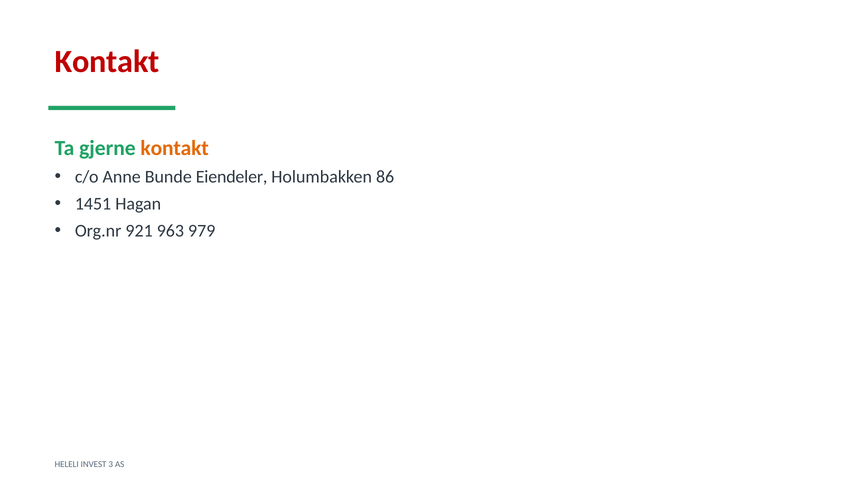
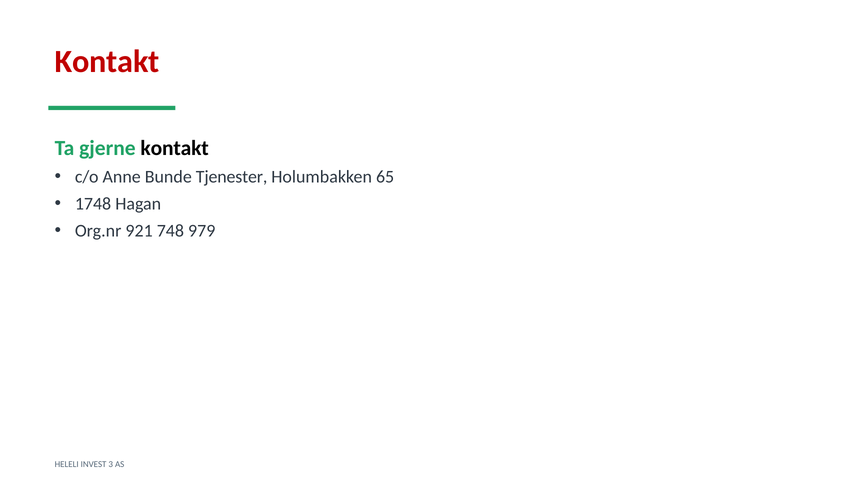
kontakt at (175, 148) colour: orange -> black
Eiendeler: Eiendeler -> Tjenester
86: 86 -> 65
1451: 1451 -> 1748
963: 963 -> 748
